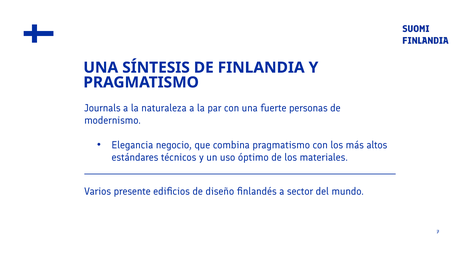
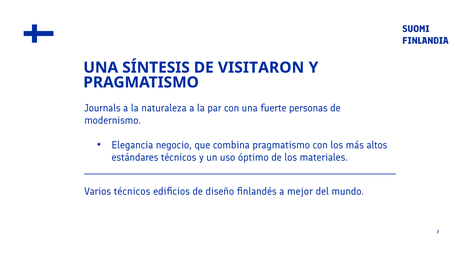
FINLANDIA: FINLANDIA -> VISITARON
Varios presente: presente -> técnicos
sector: sector -> mejor
